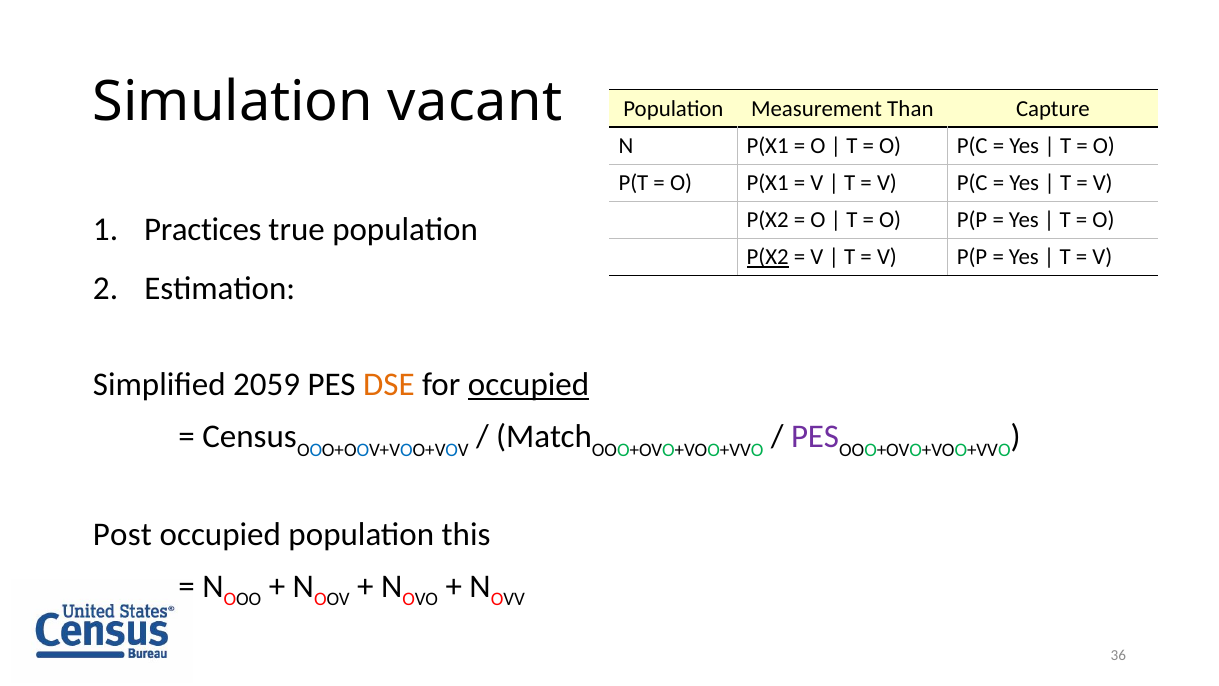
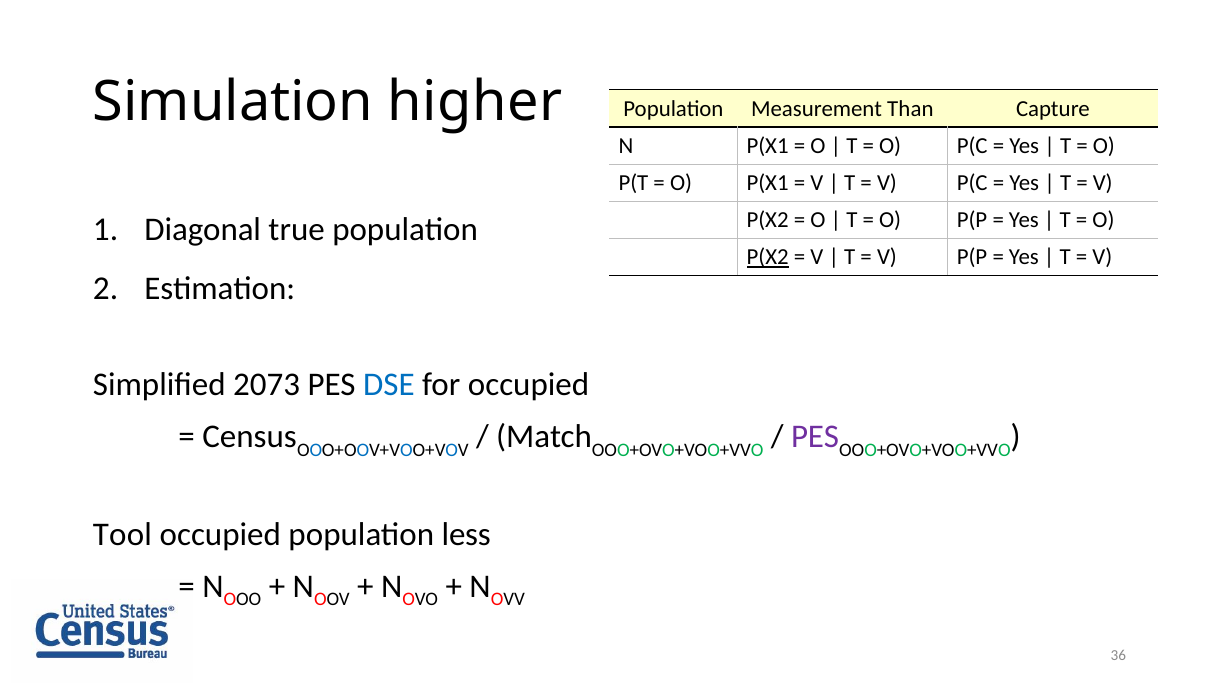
vacant: vacant -> higher
Practices: Practices -> Diagonal
2059: 2059 -> 2073
DSE colour: orange -> blue
occupied at (529, 385) underline: present -> none
Post: Post -> Tool
this: this -> less
